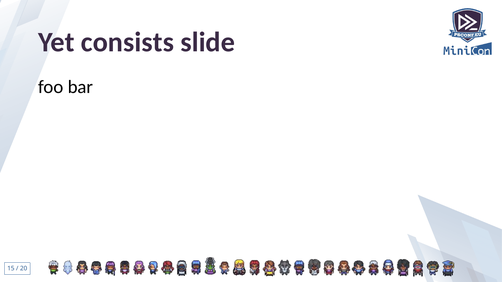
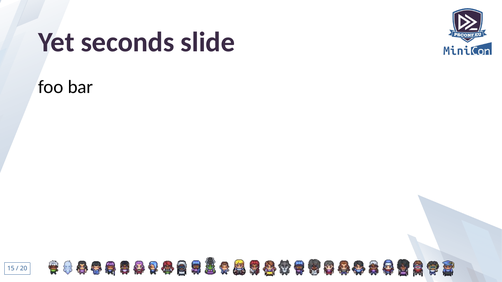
consists: consists -> seconds
